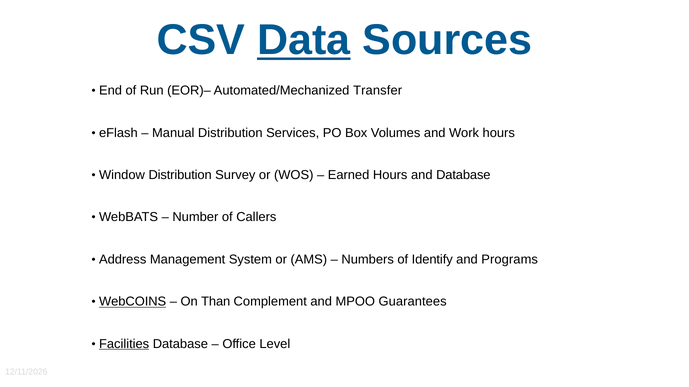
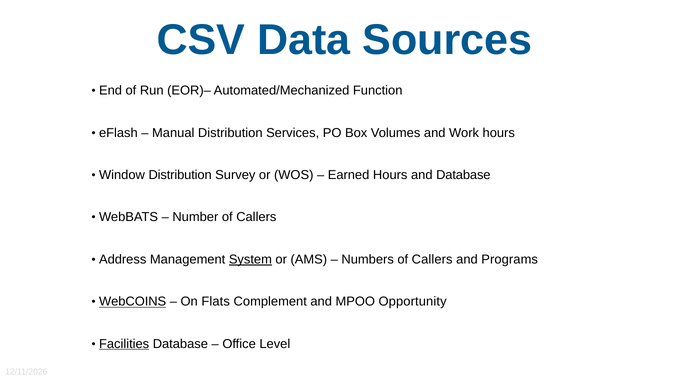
Data underline: present -> none
Transfer: Transfer -> Function
System underline: none -> present
Numbers of Identify: Identify -> Callers
Than: Than -> Flats
Guarantees: Guarantees -> Opportunity
